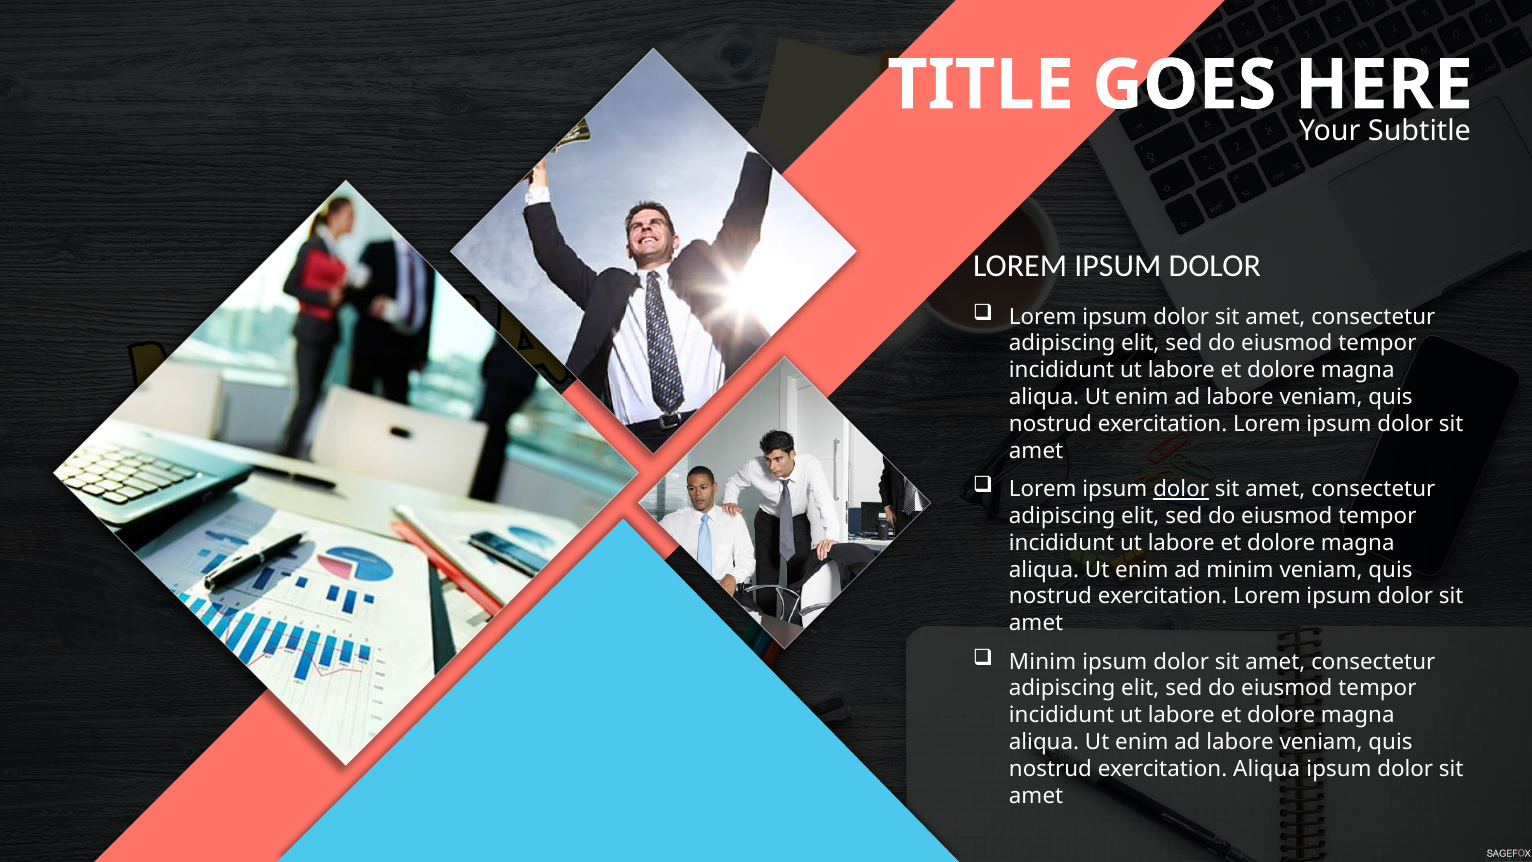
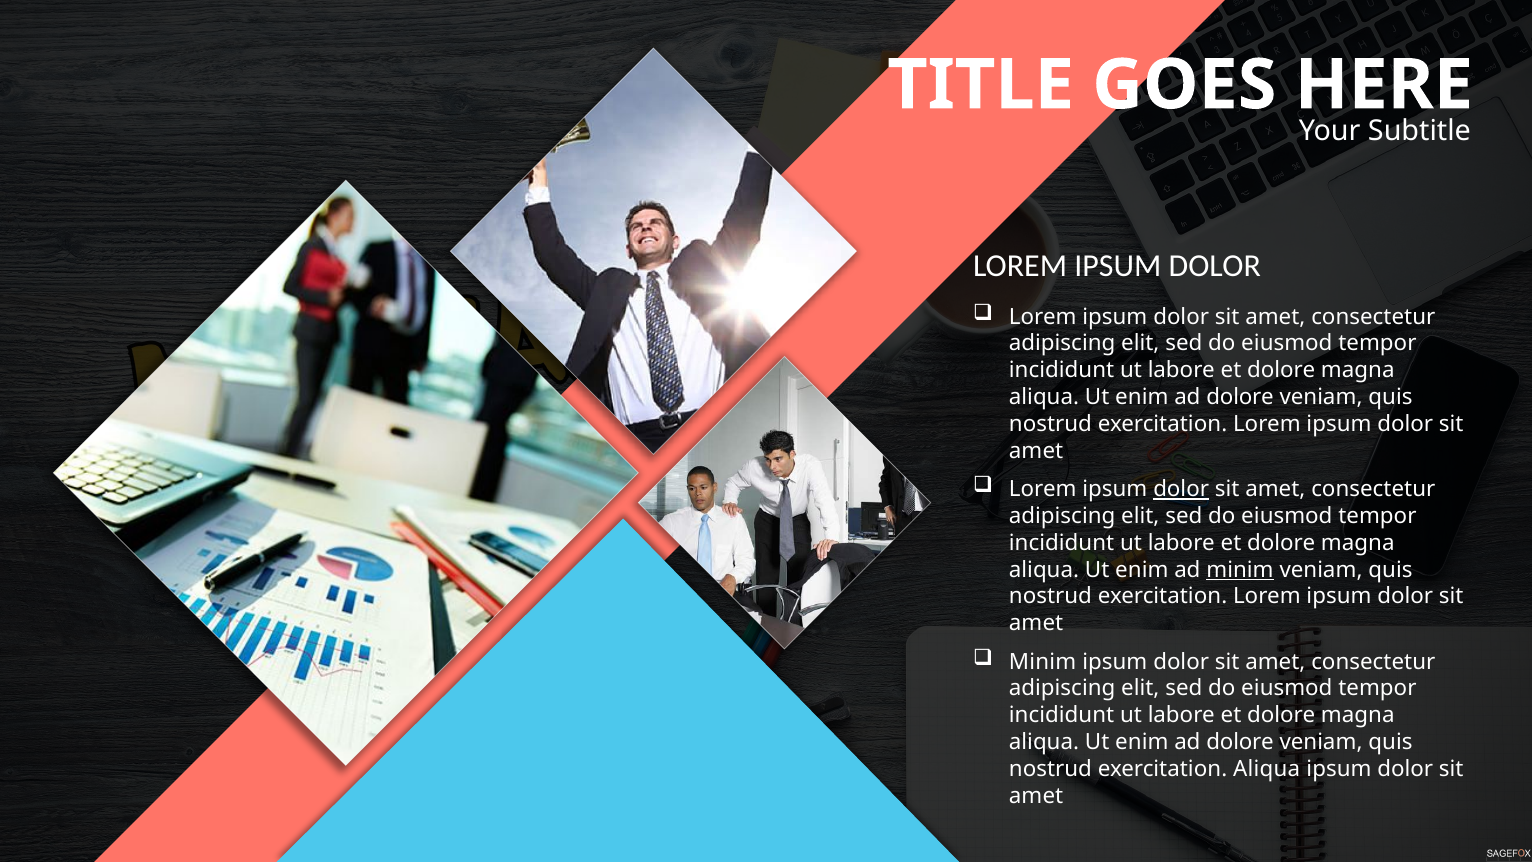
labore at (1240, 397): labore -> dolore
minim at (1240, 570) underline: none -> present
labore at (1240, 742): labore -> dolore
